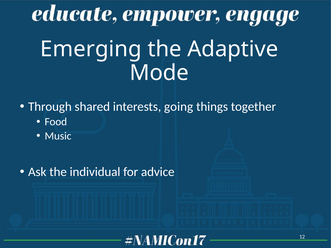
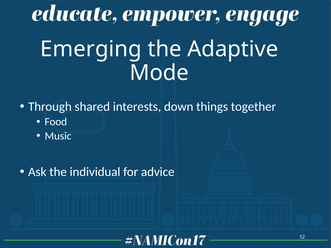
going: going -> down
